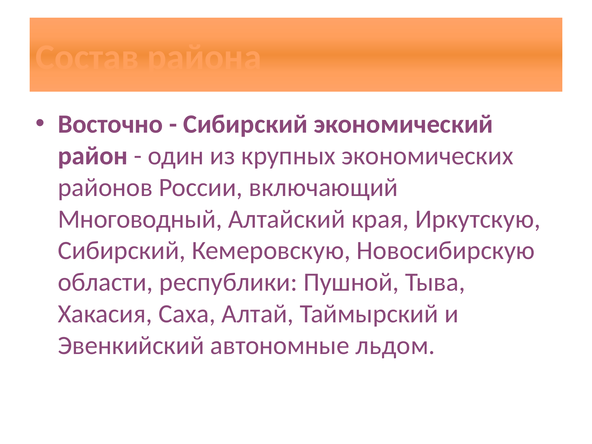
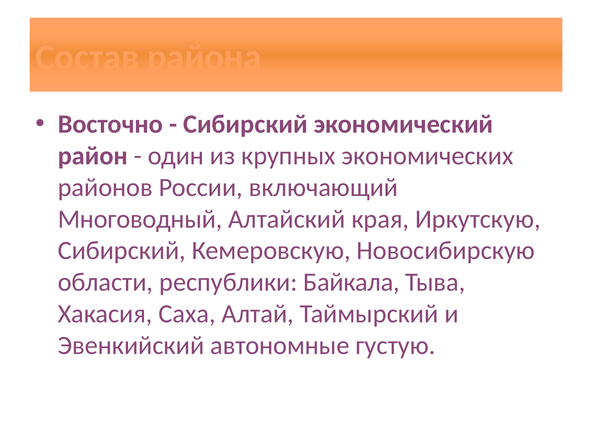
Пушной: Пушной -> Байкала
льдом: льдом -> густую
